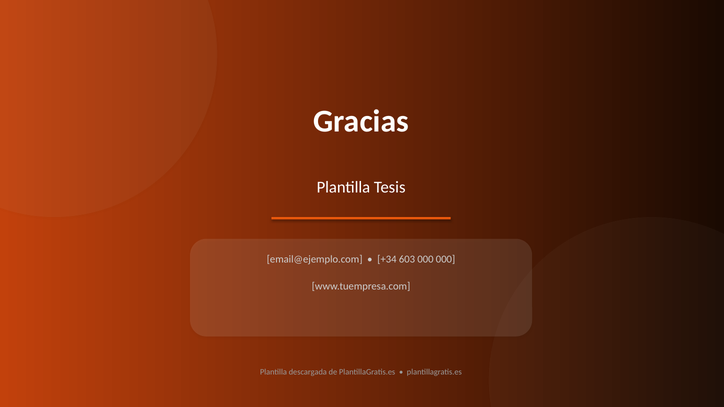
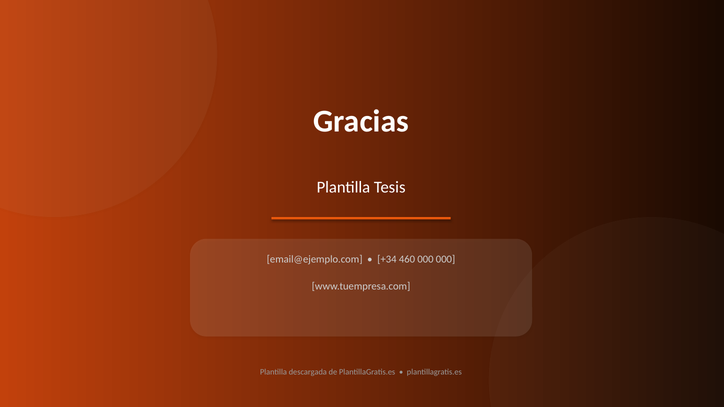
603: 603 -> 460
